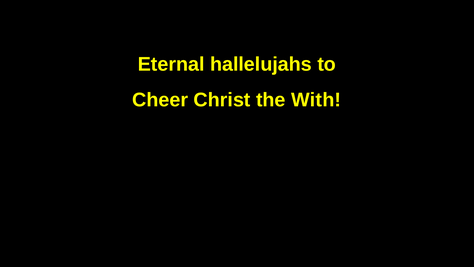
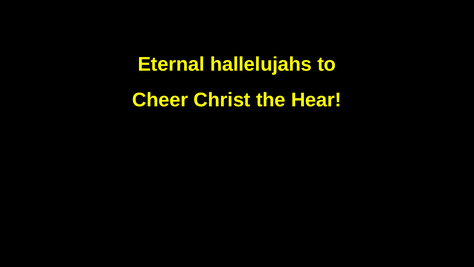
With: With -> Hear
